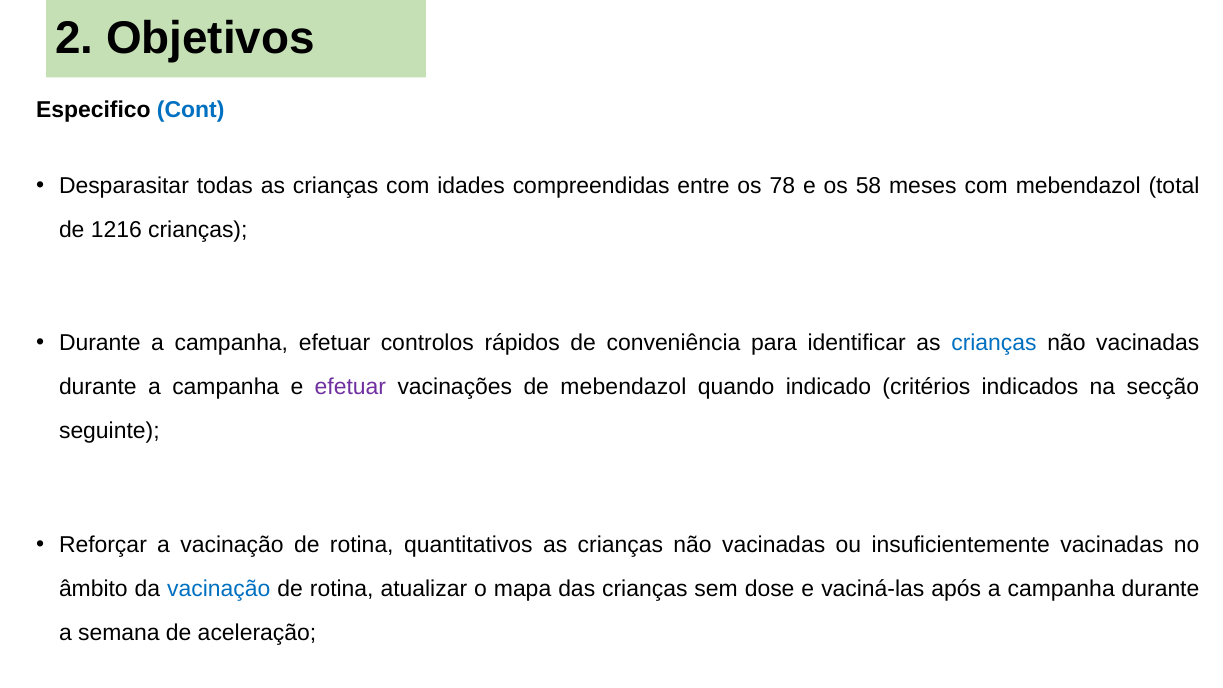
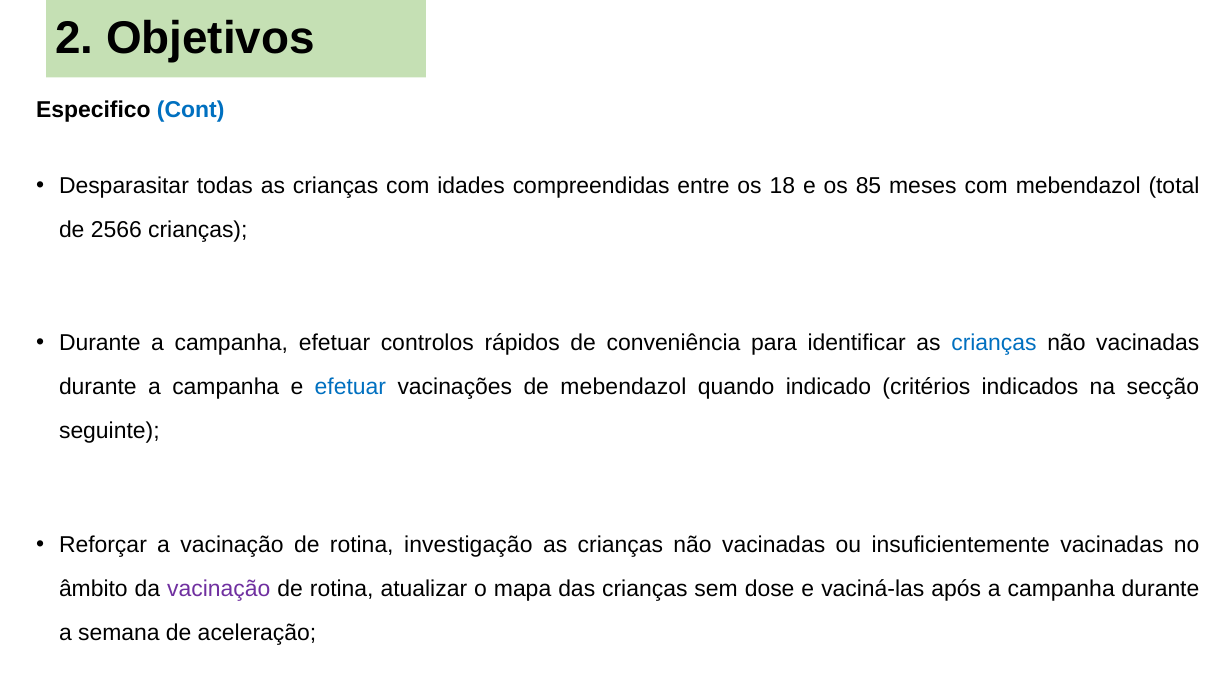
78: 78 -> 18
58: 58 -> 85
1216: 1216 -> 2566
efetuar at (350, 387) colour: purple -> blue
quantitativos: quantitativos -> investigação
vacinação at (219, 589) colour: blue -> purple
